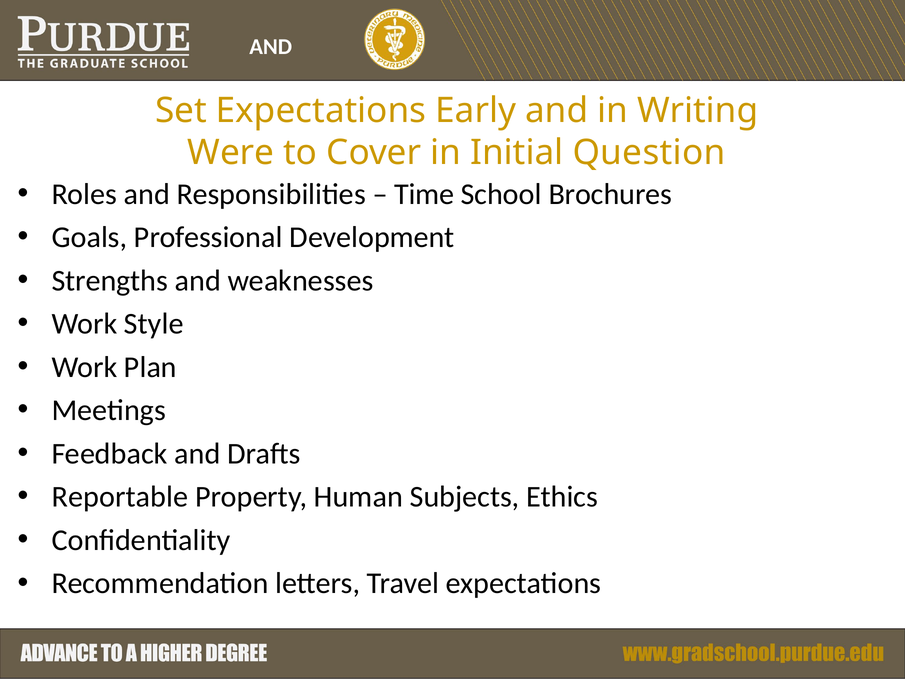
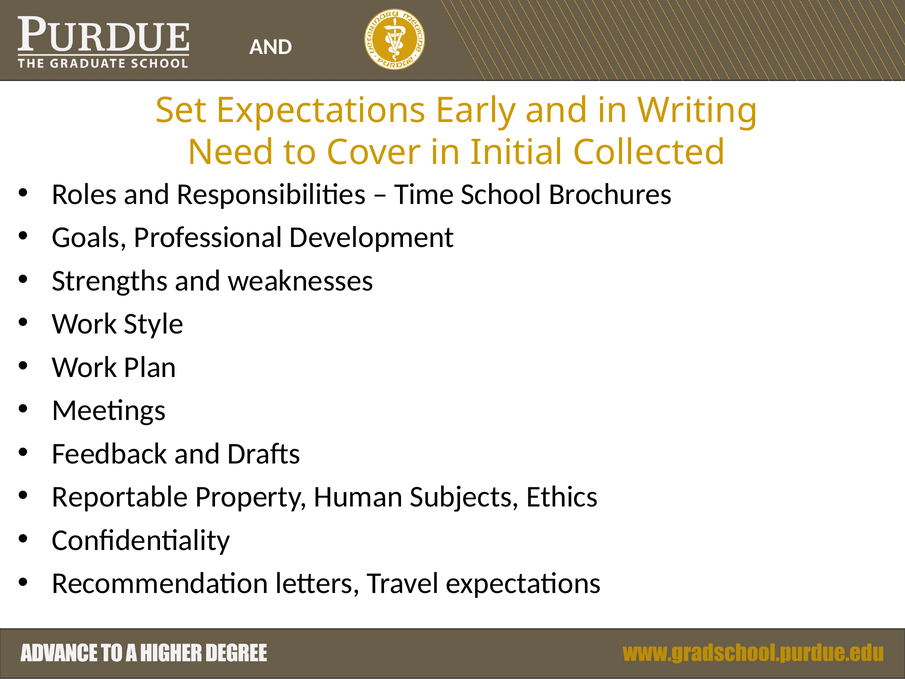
Were: Were -> Need
Question: Question -> Collected
